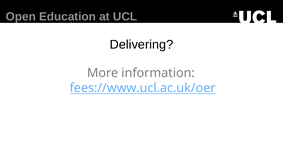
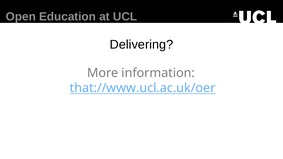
fees://www.ucl.ac.uk/oer: fees://www.ucl.ac.uk/oer -> that://www.ucl.ac.uk/oer
